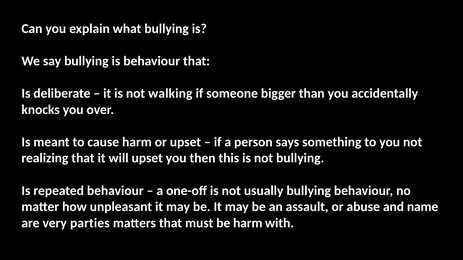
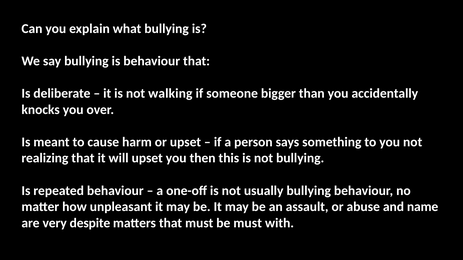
parties: parties -> despite
be harm: harm -> must
